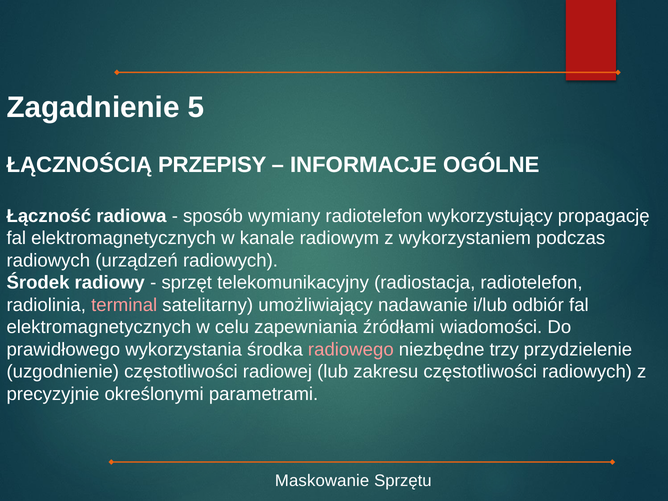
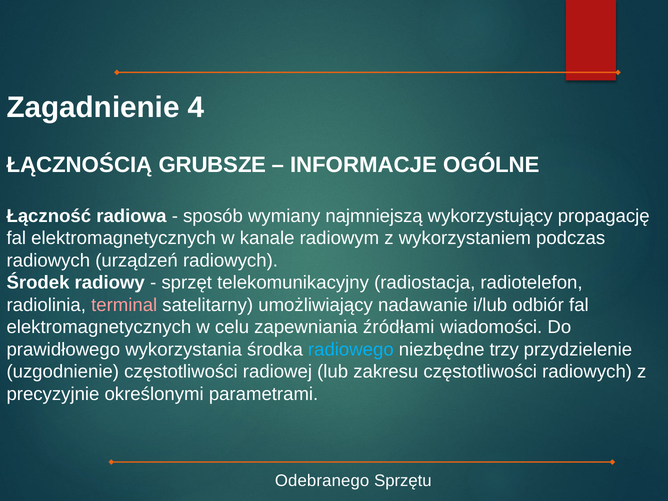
5: 5 -> 4
PRZEPISY: PRZEPISY -> GRUBSZE
wymiany radiotelefon: radiotelefon -> najmniejszą
radiowego colour: pink -> light blue
Maskowanie: Maskowanie -> Odebranego
